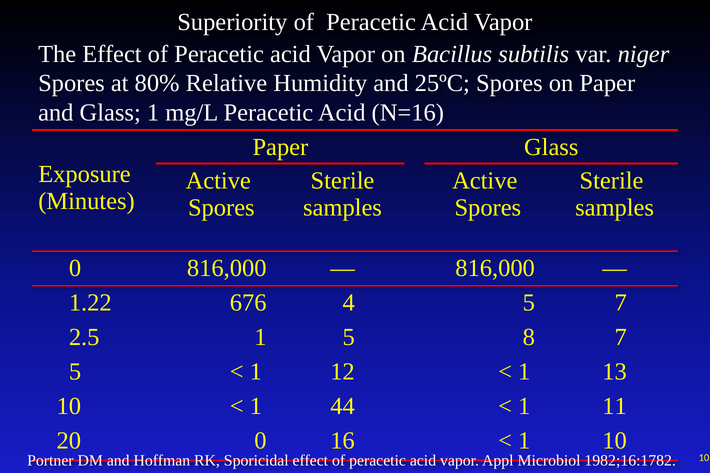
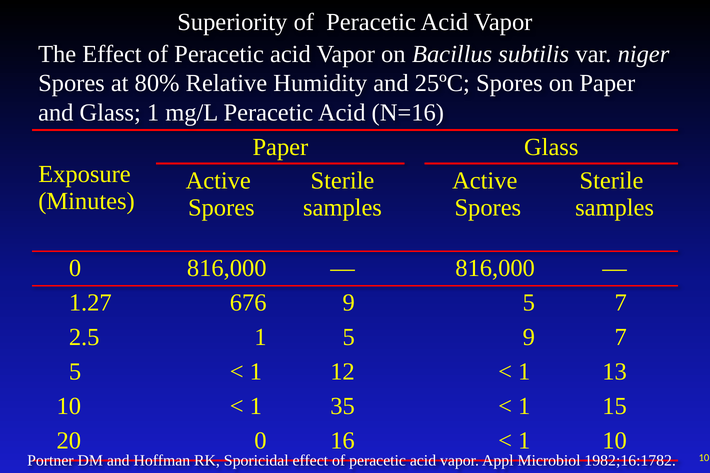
1.22: 1.22 -> 1.27
676 4: 4 -> 9
5 8: 8 -> 9
44: 44 -> 35
11: 11 -> 15
